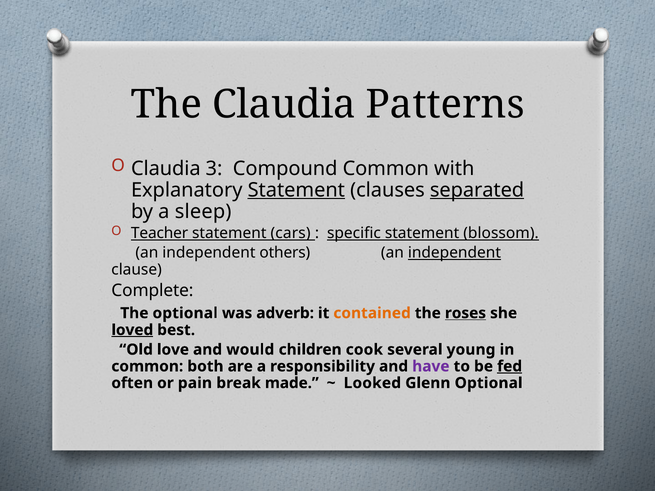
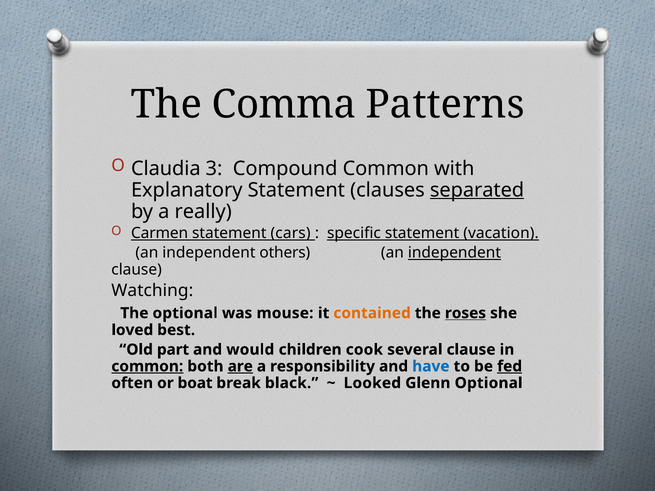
The Claudia: Claudia -> Comma
Statement at (296, 190) underline: present -> none
sleep: sleep -> really
Teacher: Teacher -> Carmen
blossom: blossom -> vacation
Complete: Complete -> Watching
adverb: adverb -> mouse
loved underline: present -> none
love: love -> part
several young: young -> clause
common at (147, 366) underline: none -> present
are underline: none -> present
have colour: purple -> blue
pain: pain -> boat
made: made -> black
